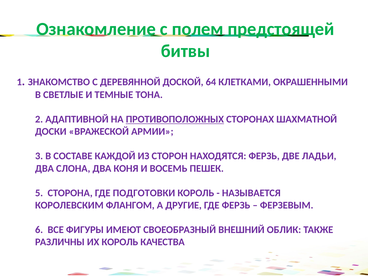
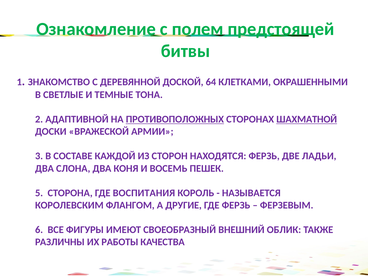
ШАХМАТНОЙ underline: none -> present
ПОДГОТОВКИ: ПОДГОТОВКИ -> ВОСПИТАНИЯ
ИХ КОРОЛЬ: КОРОЛЬ -> РАБОТЫ
